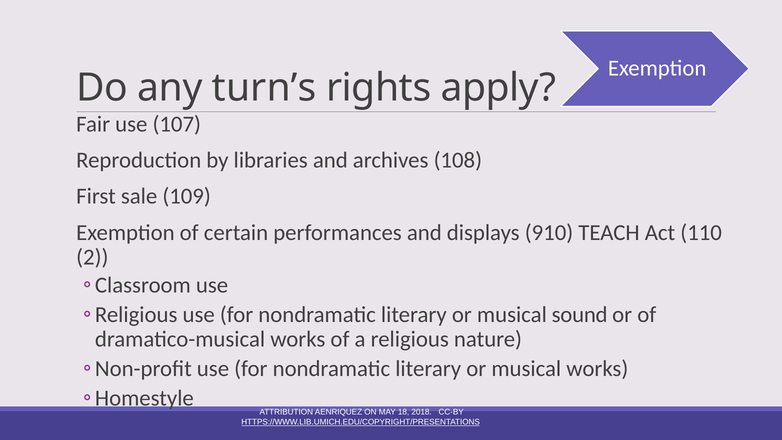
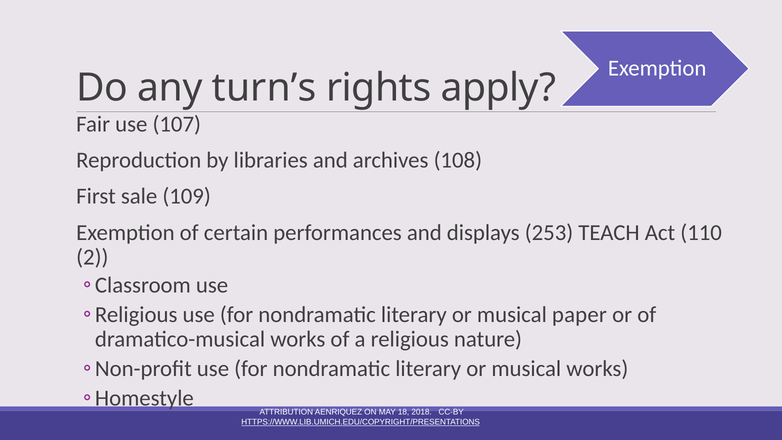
910: 910 -> 253
sound: sound -> paper
